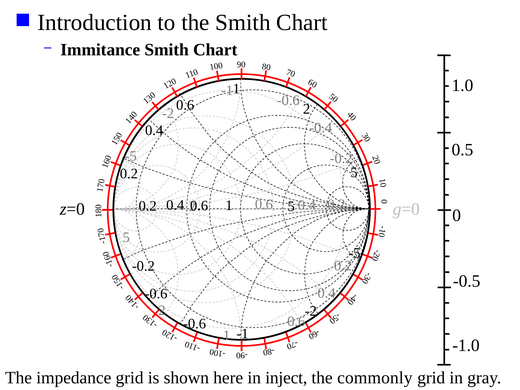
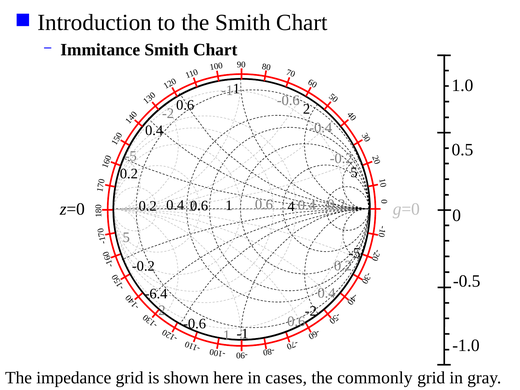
5 at (291, 206): 5 -> 4
-0.6 at (156, 294): -0.6 -> -6.4
inject: inject -> cases
